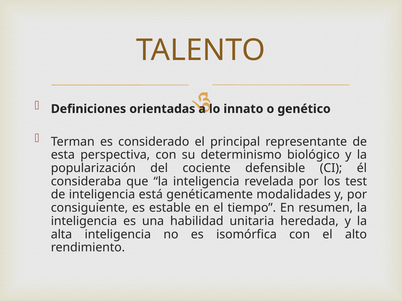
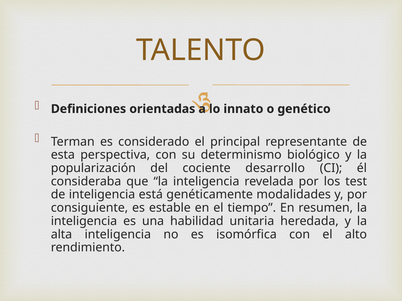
defensible: defensible -> desarrollo
